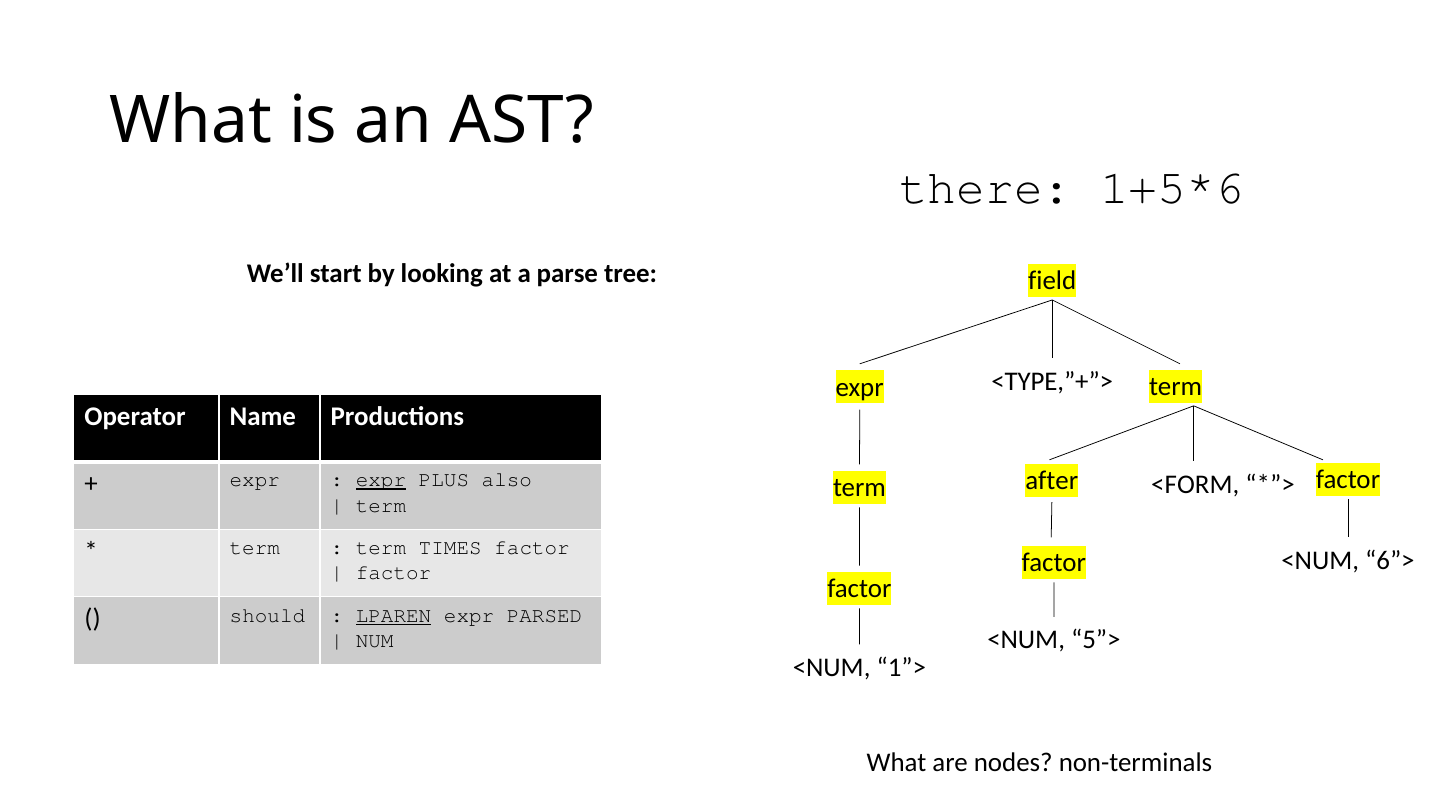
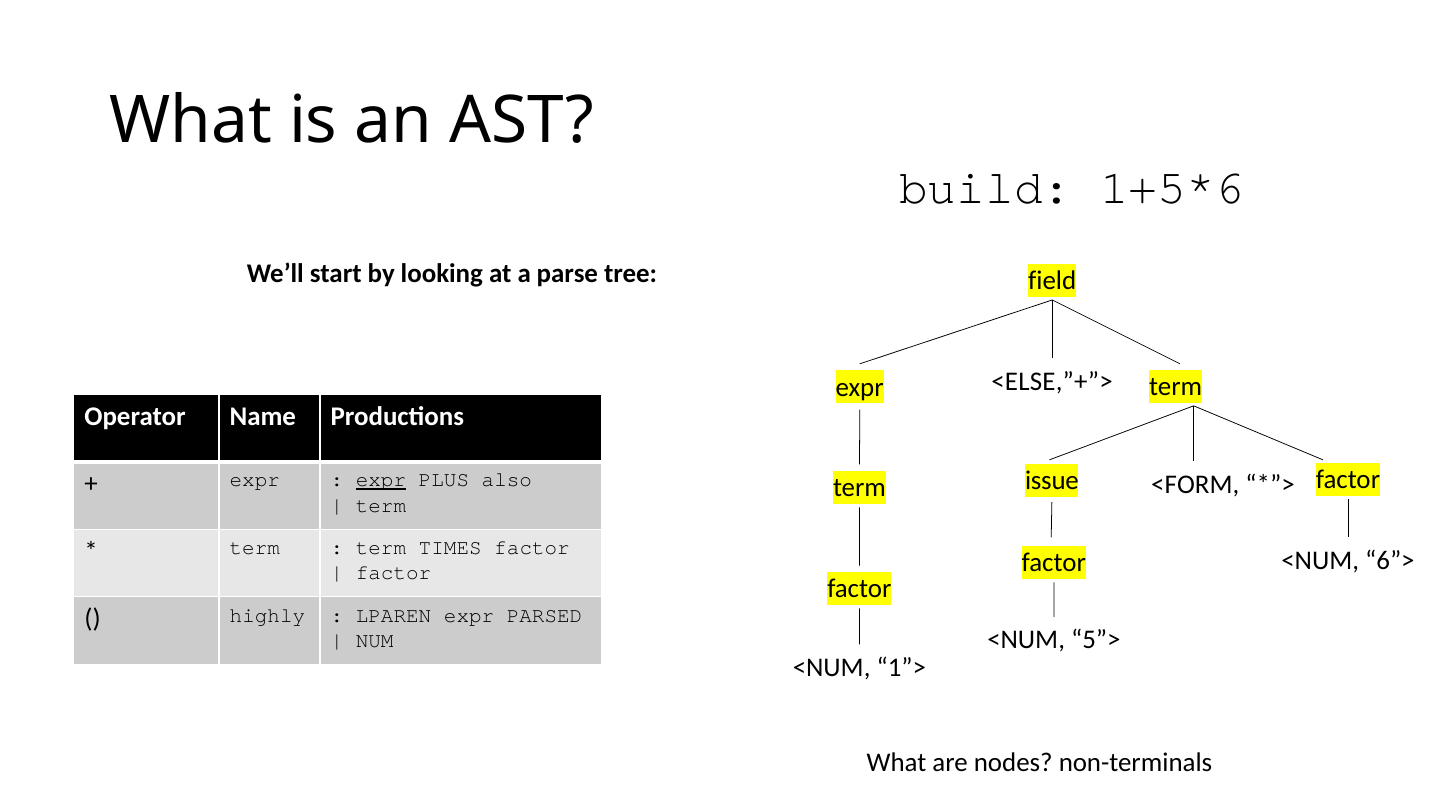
there: there -> build
<TYPE,”+”>: <TYPE,”+”> -> <ELSE,”+”>
after: after -> issue
should: should -> highly
LPAREN underline: present -> none
